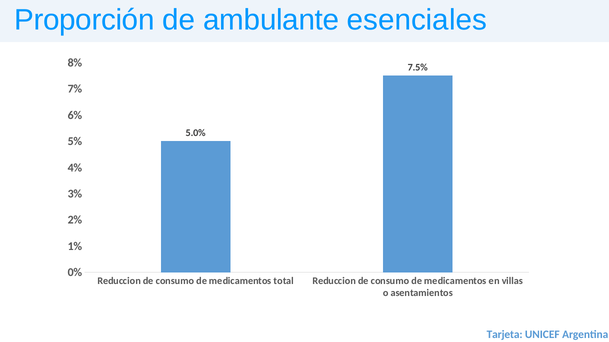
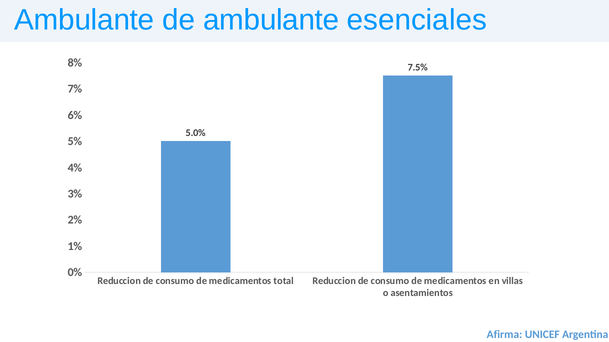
Proporción at (84, 20): Proporción -> Ambulante
Tarjeta: Tarjeta -> Afirma
